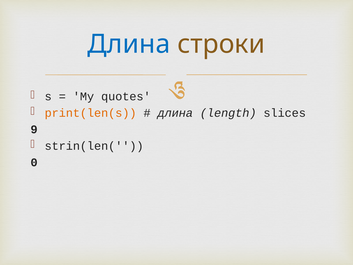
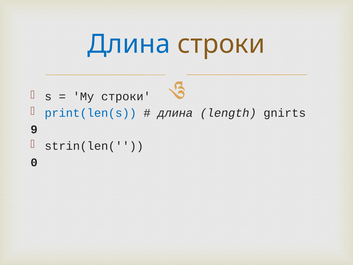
My quotes: quotes -> строки
print(len(s colour: orange -> blue
slices: slices -> gnirts
